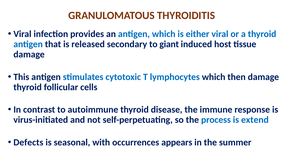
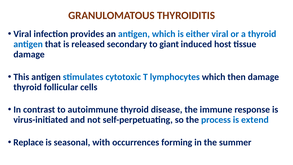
Defects: Defects -> Replace
appears: appears -> forming
